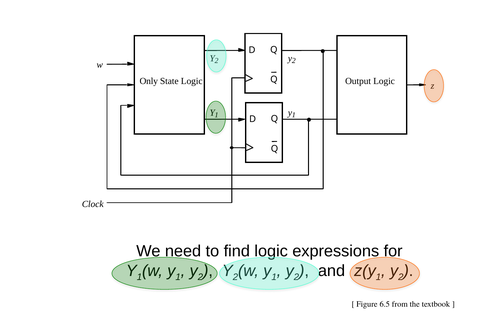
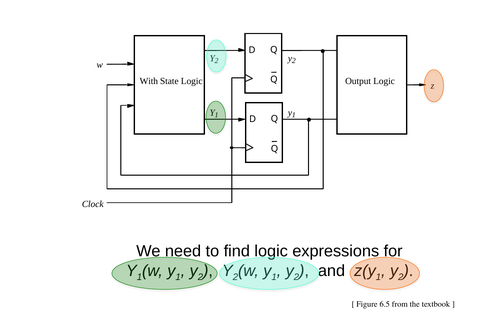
Only: Only -> With
